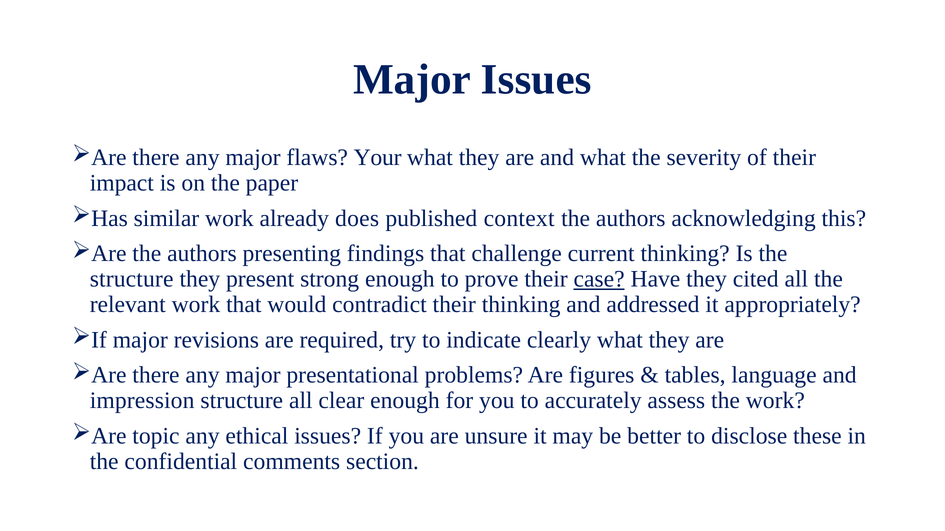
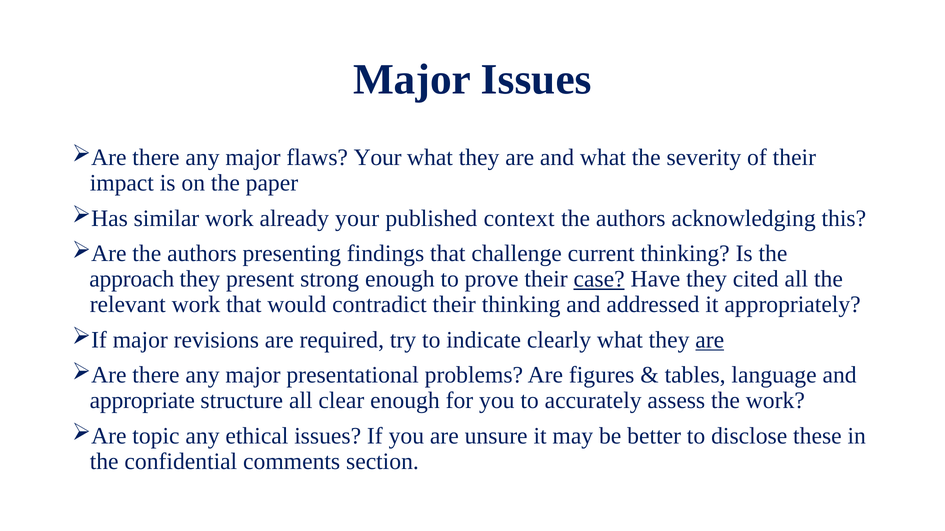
already does: does -> your
structure at (132, 279): structure -> approach
are at (710, 340) underline: none -> present
impression: impression -> appropriate
